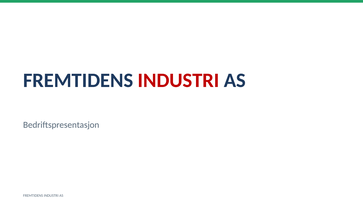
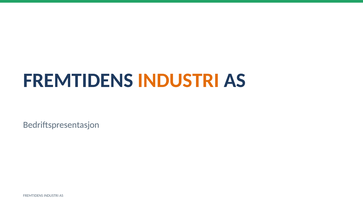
INDUSTRI at (179, 81) colour: red -> orange
